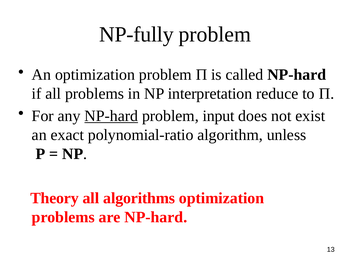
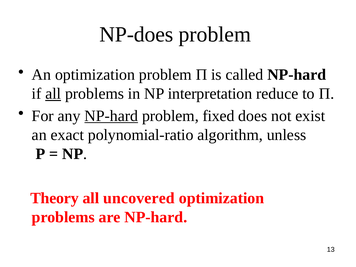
NP-fully: NP-fully -> NP-does
all at (53, 94) underline: none -> present
input: input -> fixed
algorithms: algorithms -> uncovered
